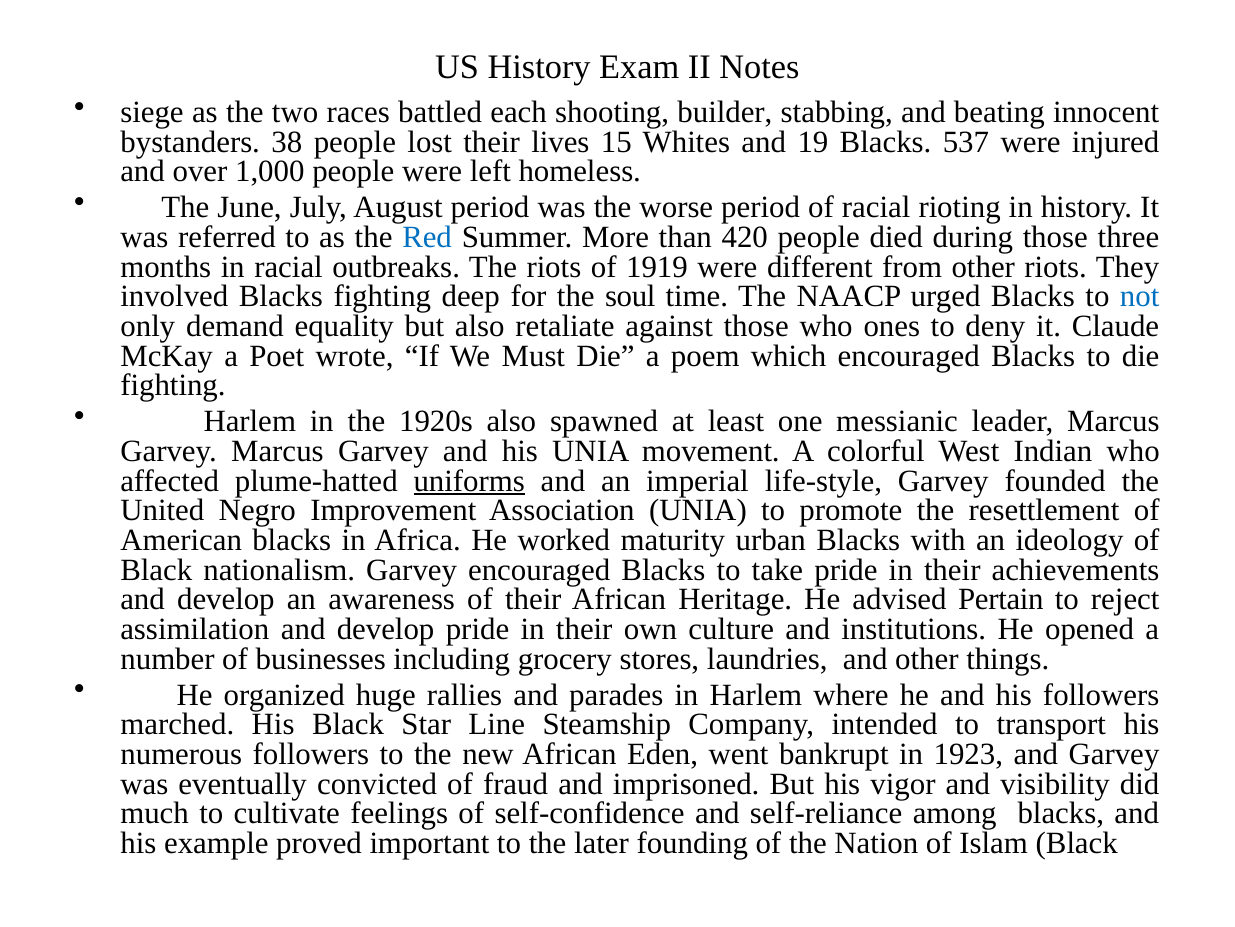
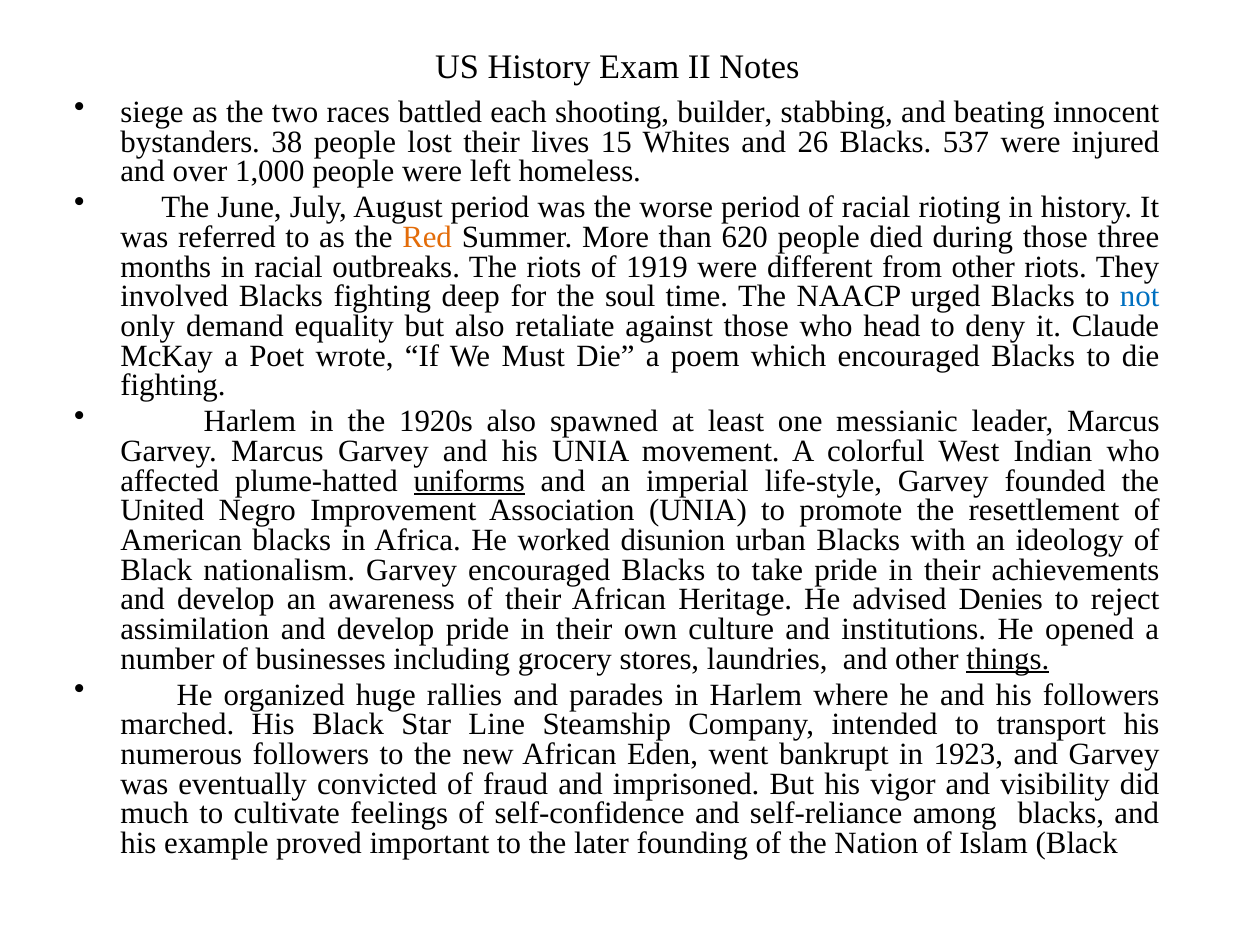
19: 19 -> 26
Red colour: blue -> orange
420: 420 -> 620
ones: ones -> head
maturity: maturity -> disunion
Pertain: Pertain -> Denies
things underline: none -> present
